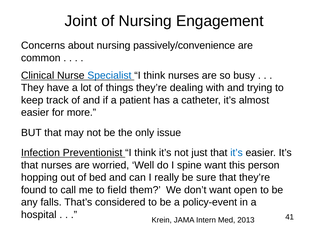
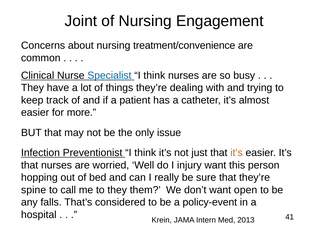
passively/convenience: passively/convenience -> treatment/convenience
it’s at (237, 153) colour: blue -> orange
spine: spine -> injury
found: found -> spine
to field: field -> they
